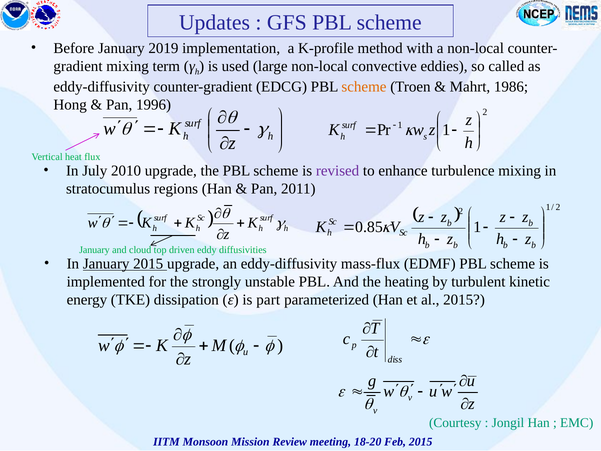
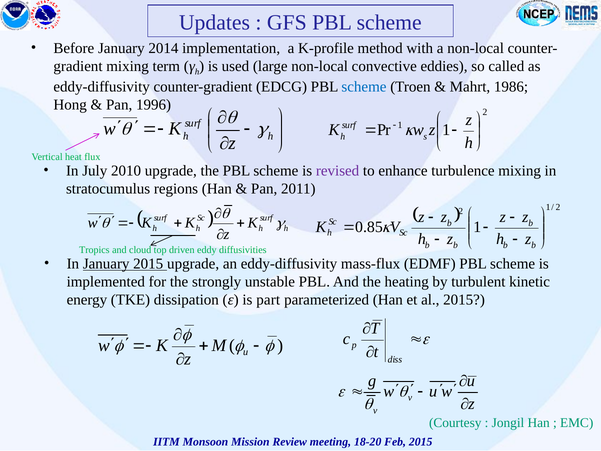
2019: 2019 -> 2014
scheme at (364, 87) colour: orange -> blue
January at (94, 250): January -> Tropics
